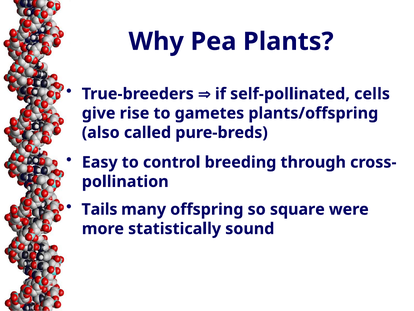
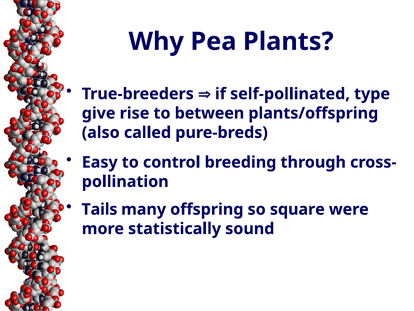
cells: cells -> type
gametes: gametes -> between
